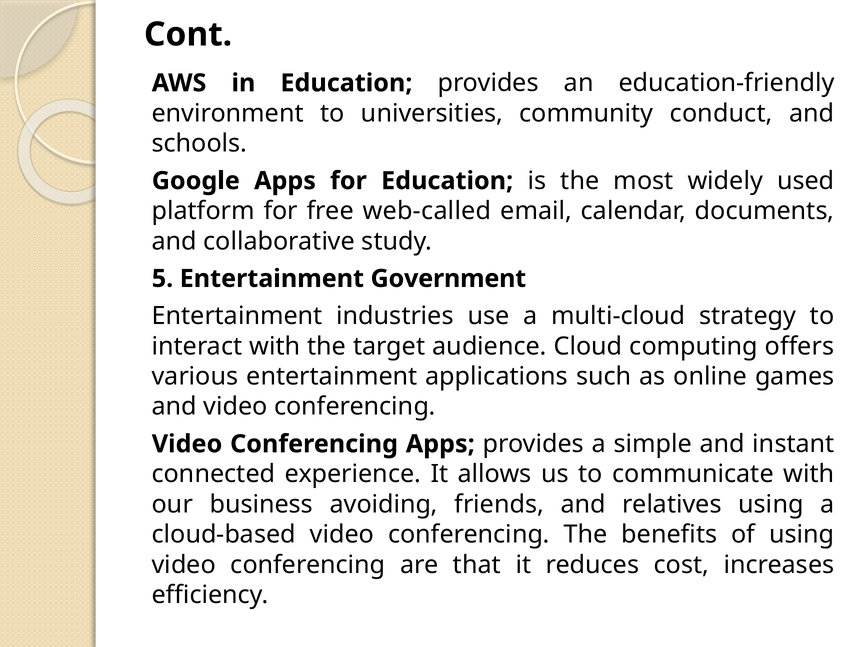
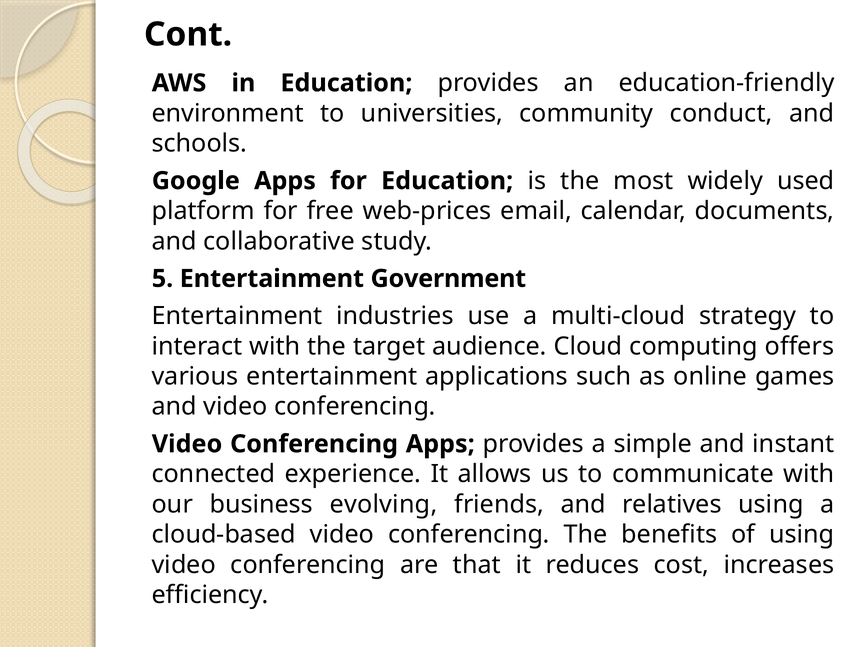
web-called: web-called -> web-prices
avoiding: avoiding -> evolving
